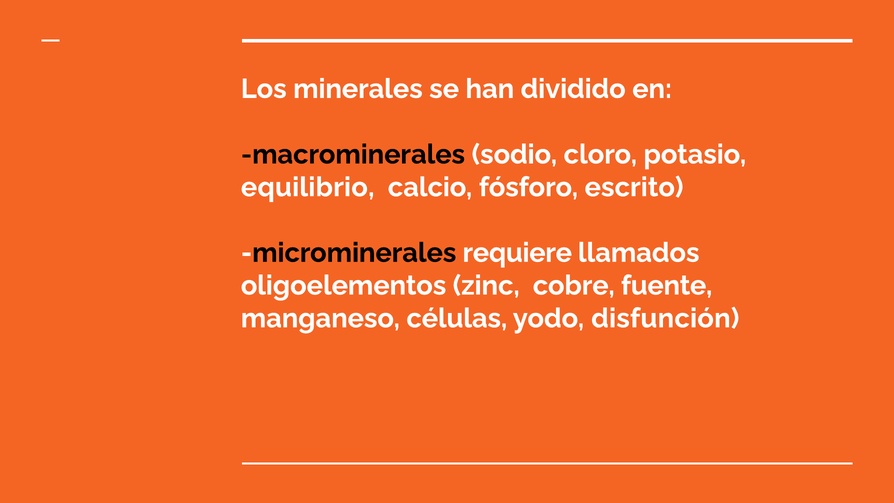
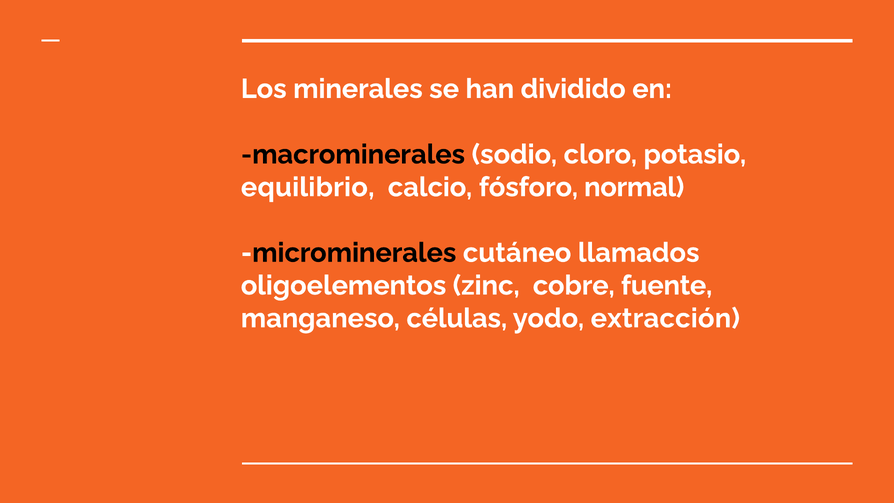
escrito: escrito -> normal
requiere: requiere -> cutáneo
disfunción: disfunción -> extracción
